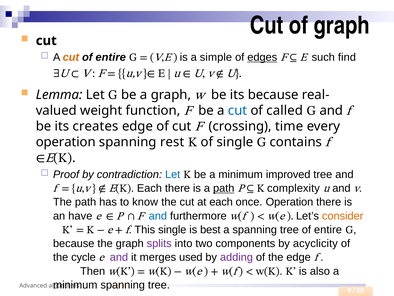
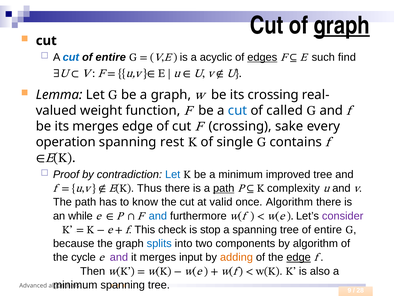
graph at (342, 25) underline: none -> present
simple: simple -> acyclic
cut at (71, 57) colour: orange -> blue
its because: because -> crossing
its creates: creates -> merges
time: time -> sake
Each at (149, 188): Each -> Thus
at each: each -> valid
Operation at (289, 202): Operation -> Algorithm
have: have -> while
consider colour: orange -> purple
single at (172, 229): single -> check
best: best -> stop
splits colour: purple -> blue
by acyclicity: acyclicity -> algorithm
used: used -> input
adding colour: purple -> orange
edge at (299, 257) underline: none -> present
